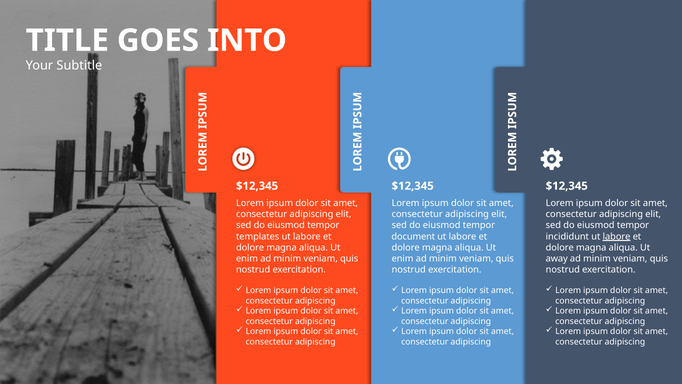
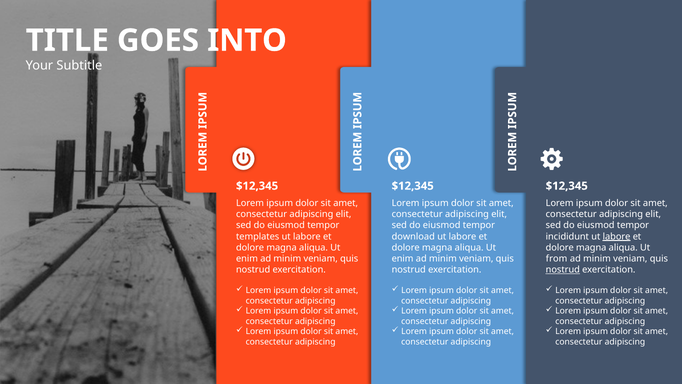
document: document -> download
away: away -> from
nostrud at (563, 270) underline: none -> present
